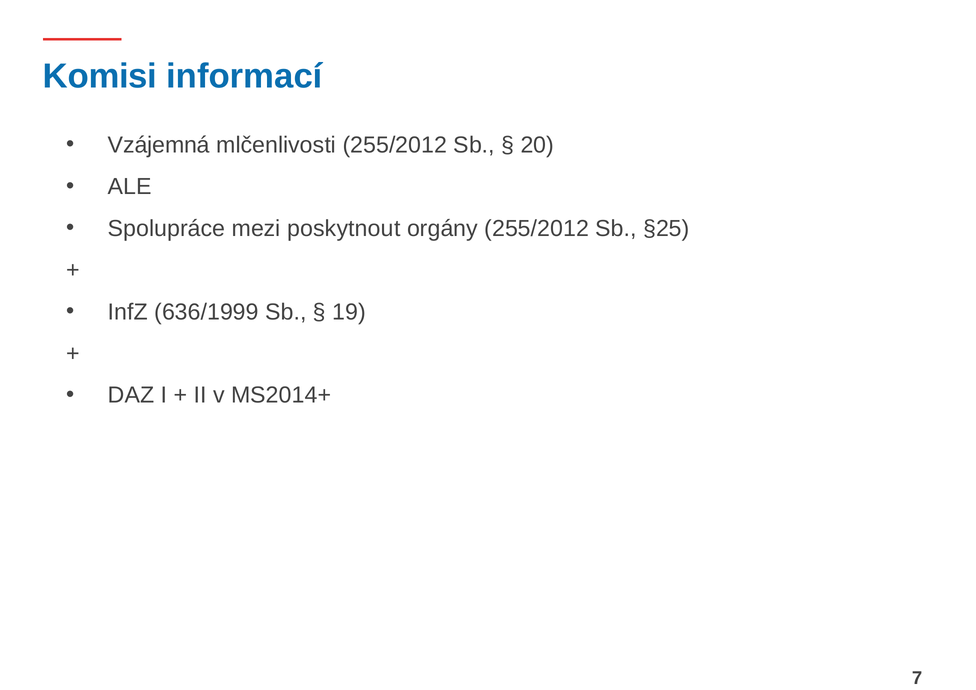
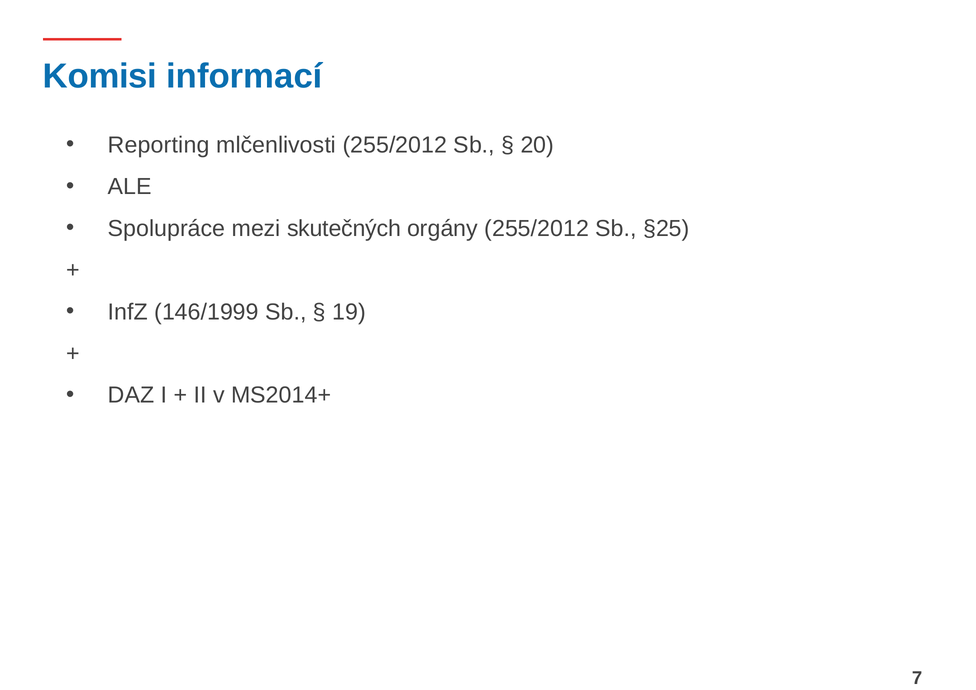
Vzájemná: Vzájemná -> Reporting
poskytnout: poskytnout -> skutečných
636/1999: 636/1999 -> 146/1999
